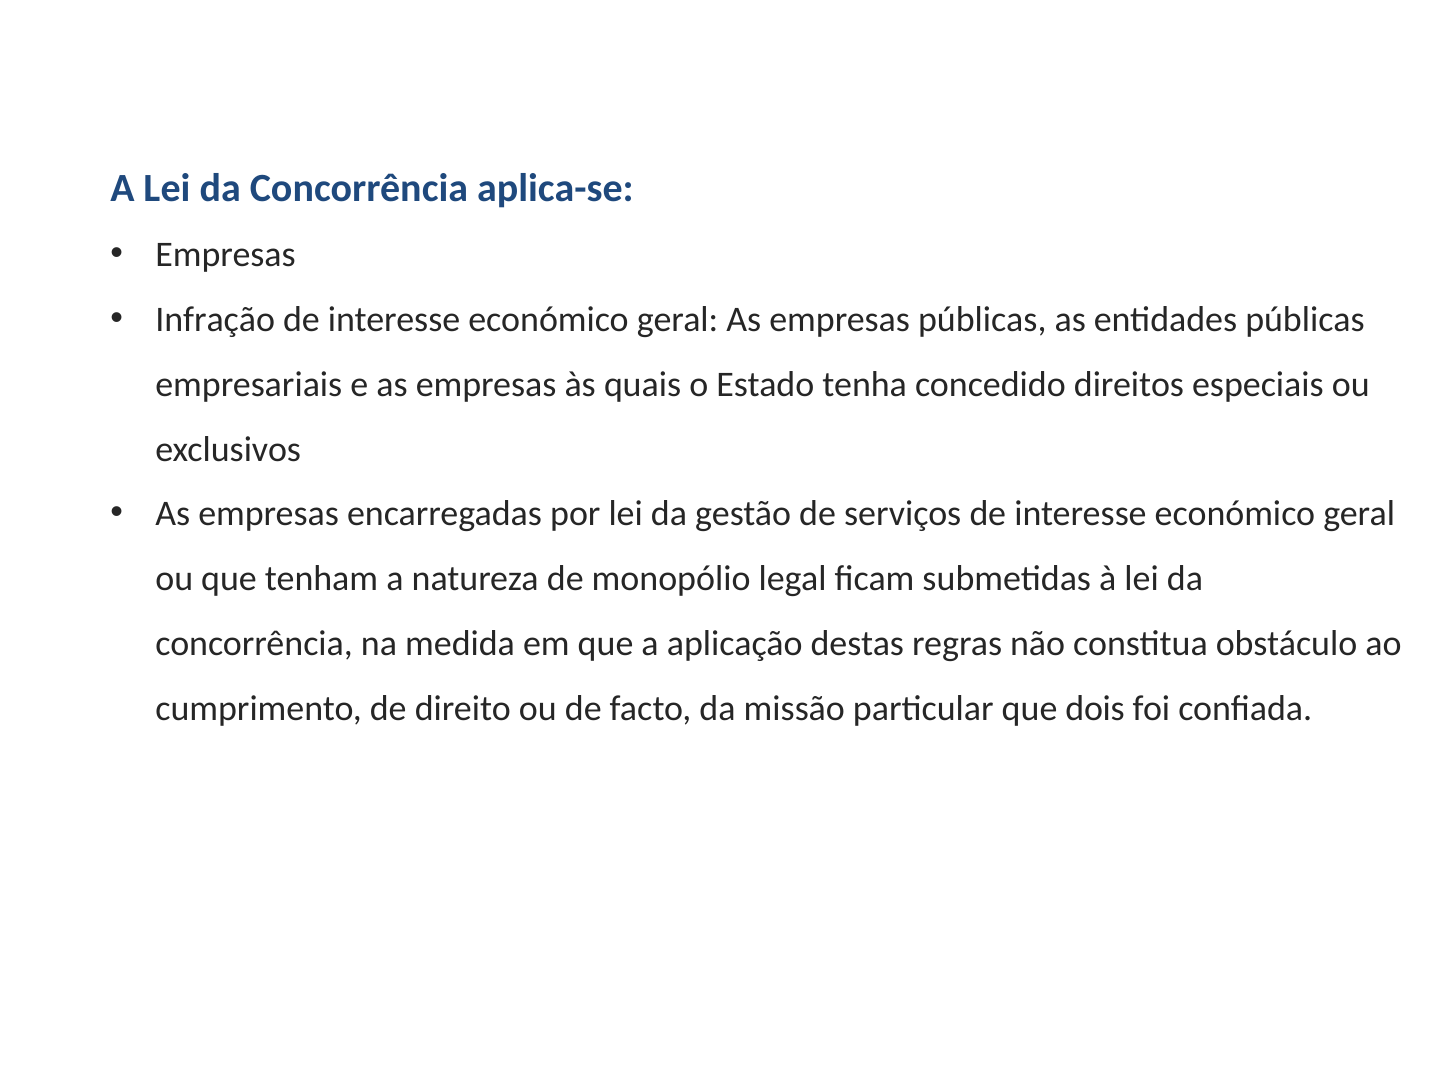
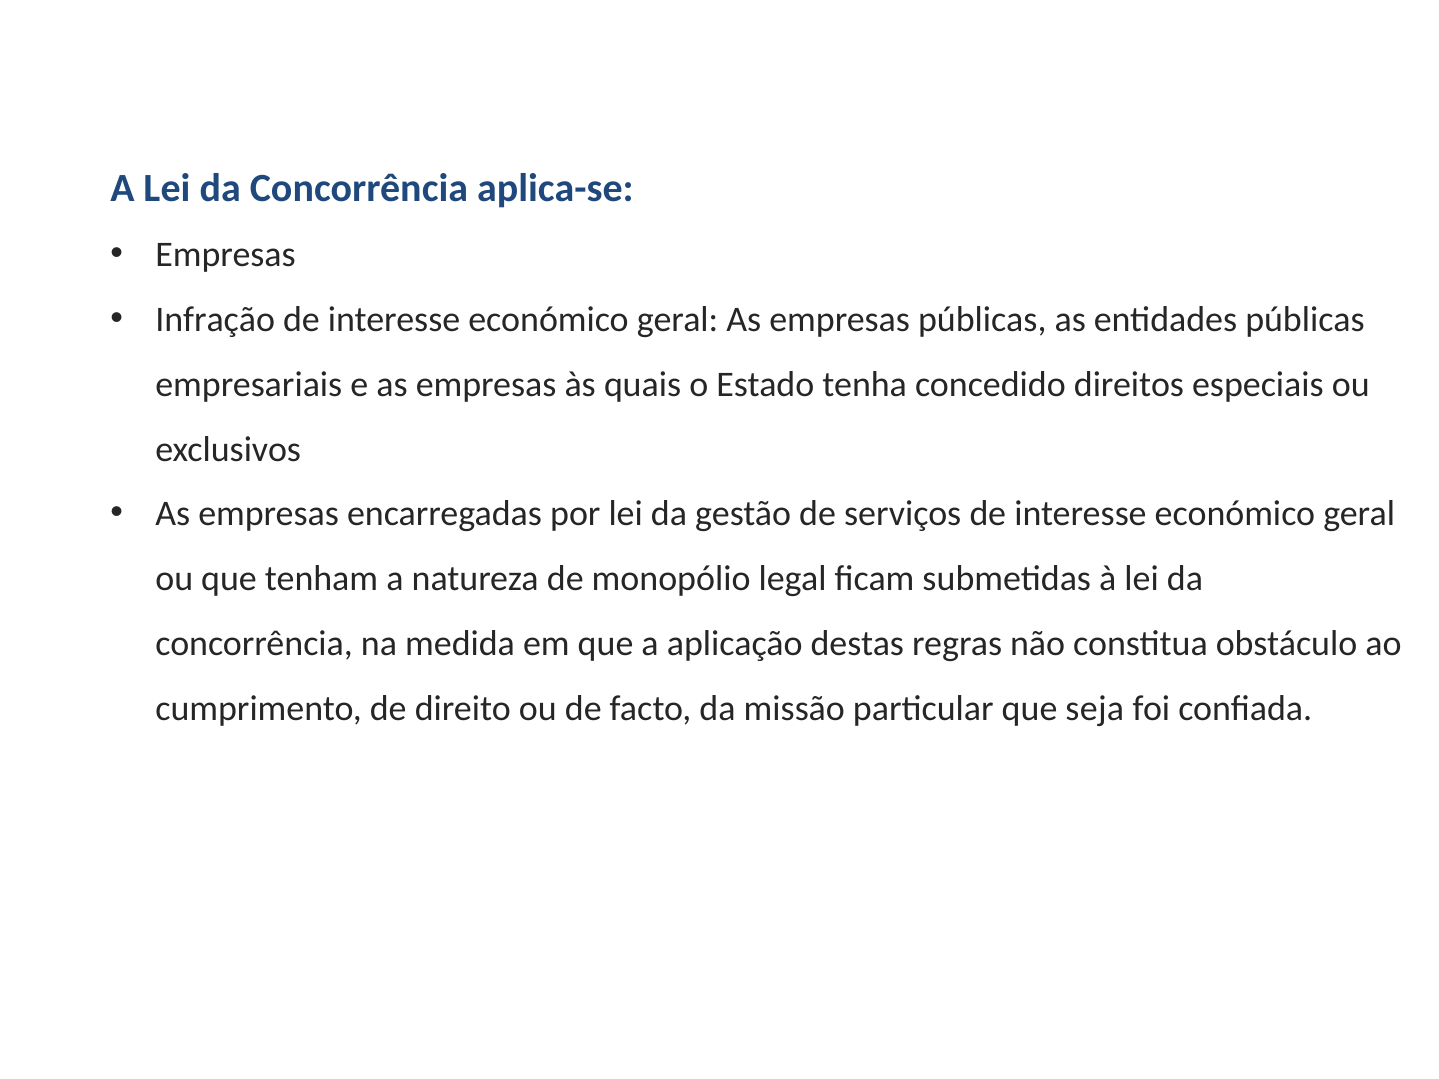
dois: dois -> seja
